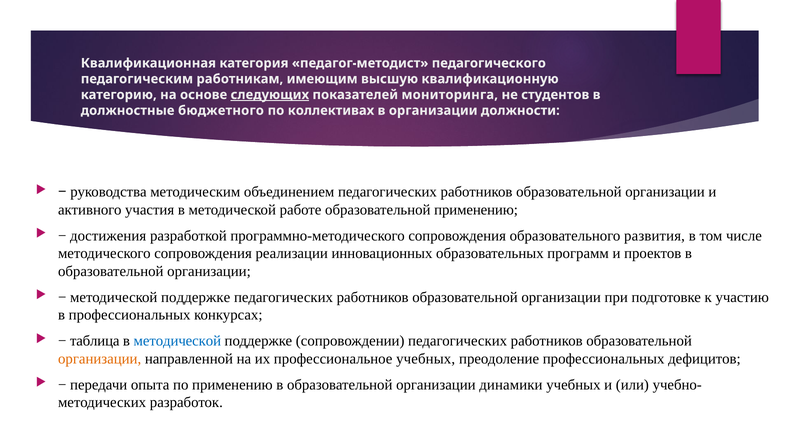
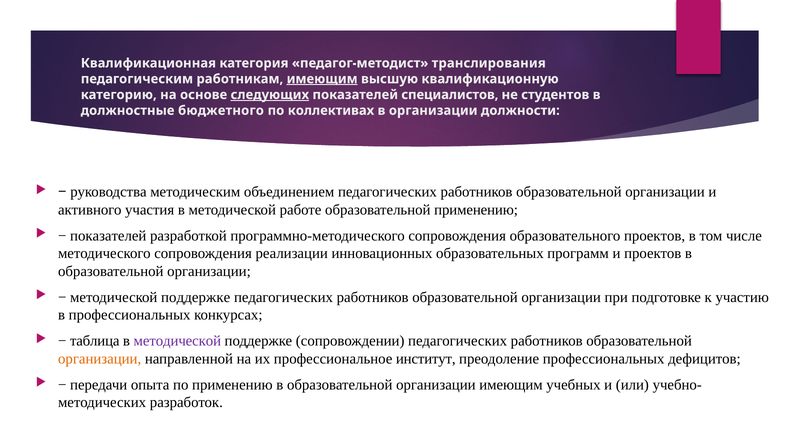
педагогического: педагогического -> транслирования
имеющим at (322, 79) underline: none -> present
мониторинга: мониторинга -> специалистов
достижения at (108, 236): достижения -> показателей
образовательного развития: развития -> проектов
методической at (177, 341) colour: blue -> purple
профессиональное учебных: учебных -> институт
организации динамики: динамики -> имеющим
